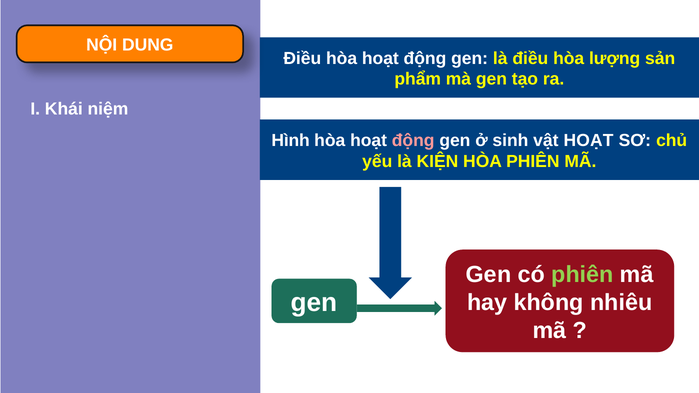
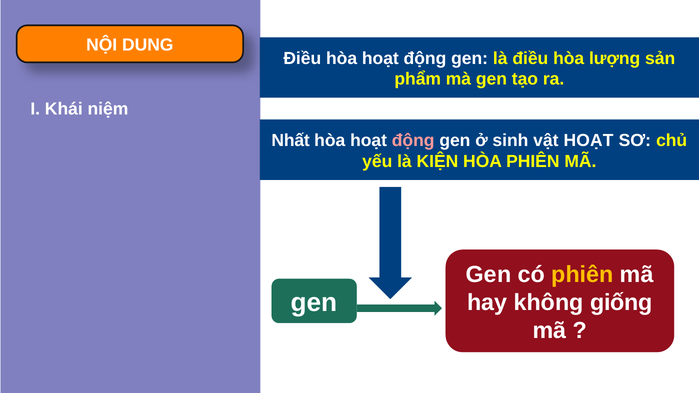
Hình: Hình -> Nhất
phiên at (582, 275) colour: light green -> yellow
nhiêu: nhiêu -> giống
